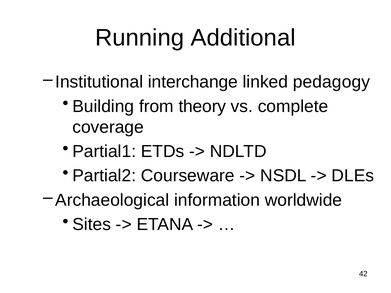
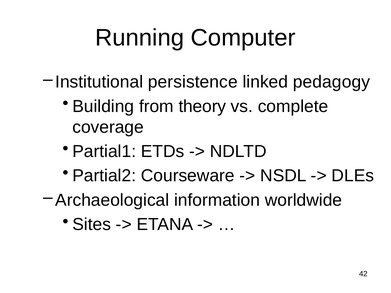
Additional: Additional -> Computer
interchange: interchange -> persistence
